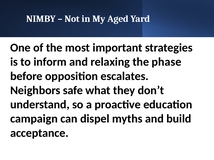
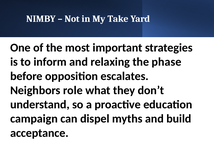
Aged: Aged -> Take
safe: safe -> role
